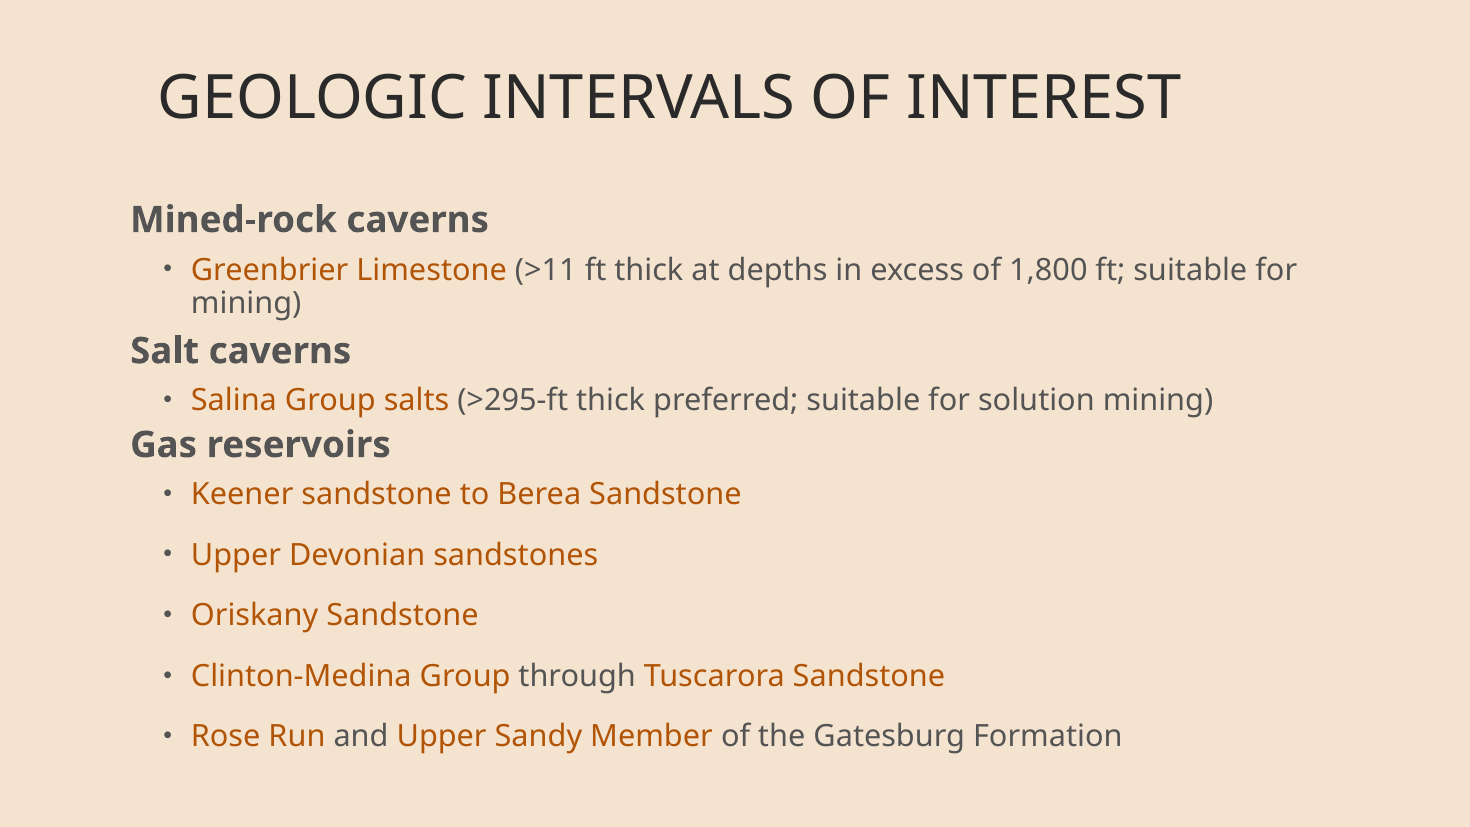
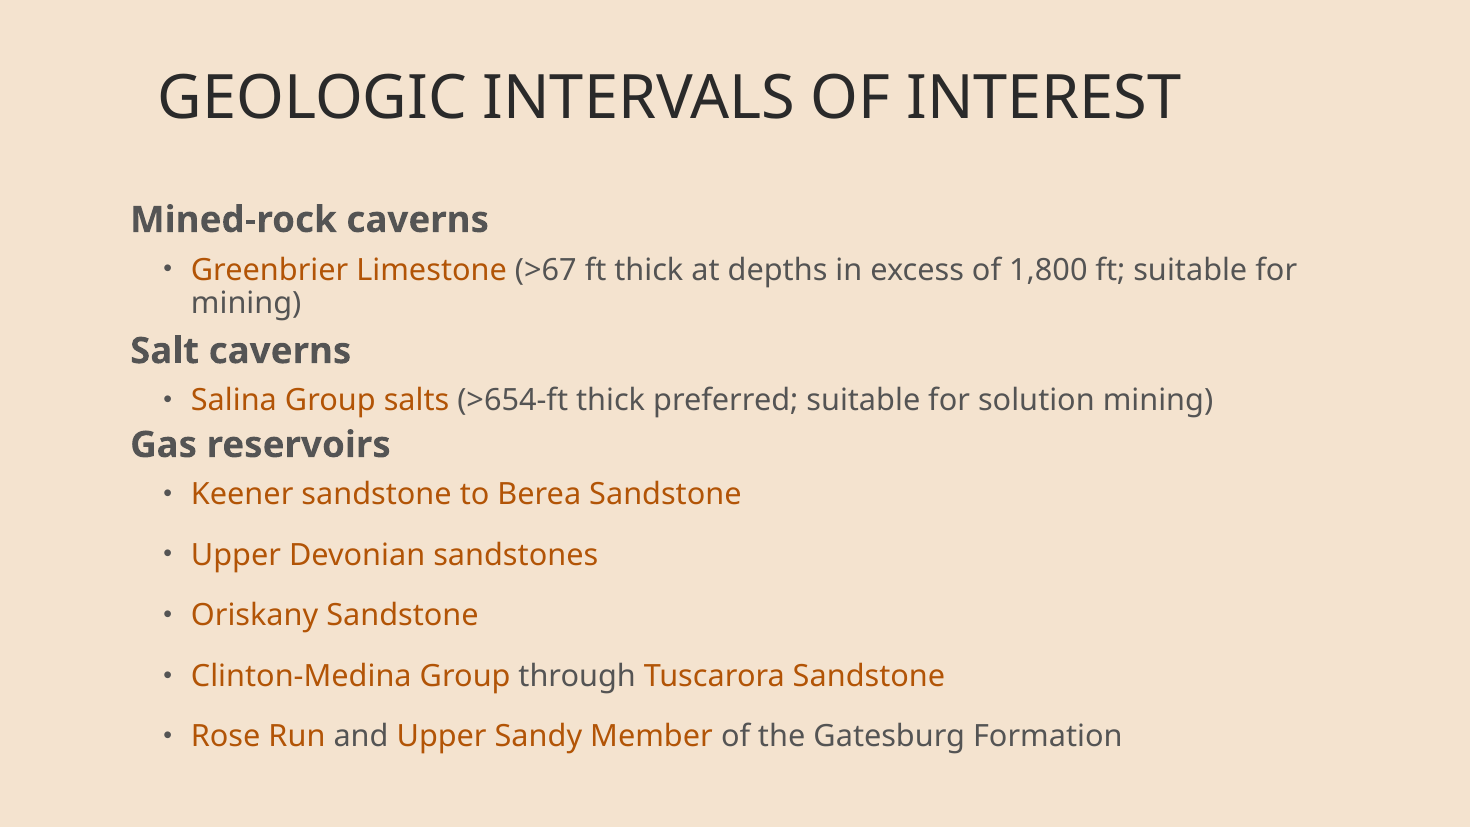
>11: >11 -> >67
>295-ft: >295-ft -> >654-ft
